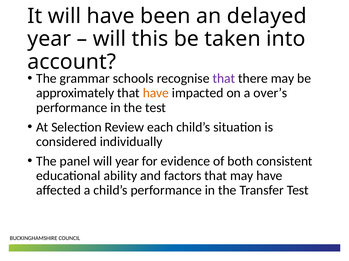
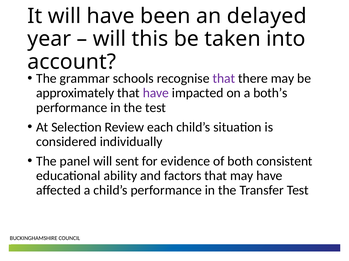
have at (156, 93) colour: orange -> purple
over’s: over’s -> both’s
will year: year -> sent
